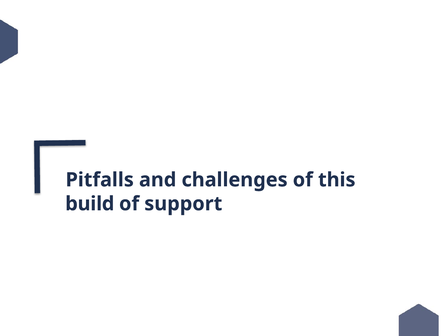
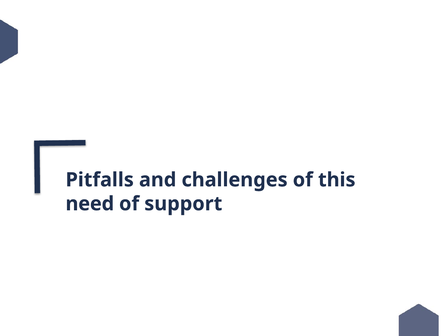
build: build -> need
